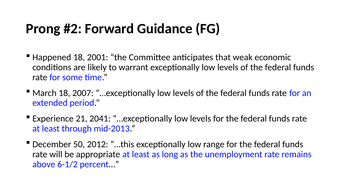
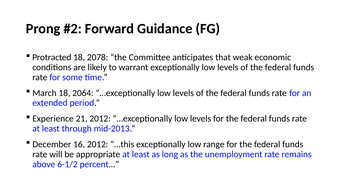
Happened: Happened -> Protracted
2001: 2001 -> 2078
2007: 2007 -> 2064
21 2041: 2041 -> 2012
50: 50 -> 16
